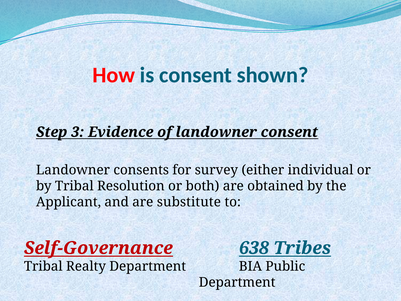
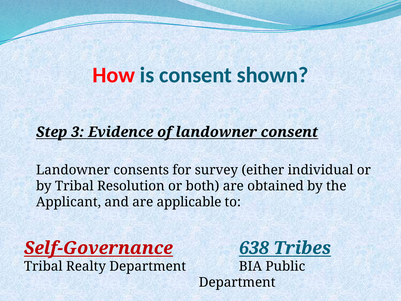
substitute: substitute -> applicable
